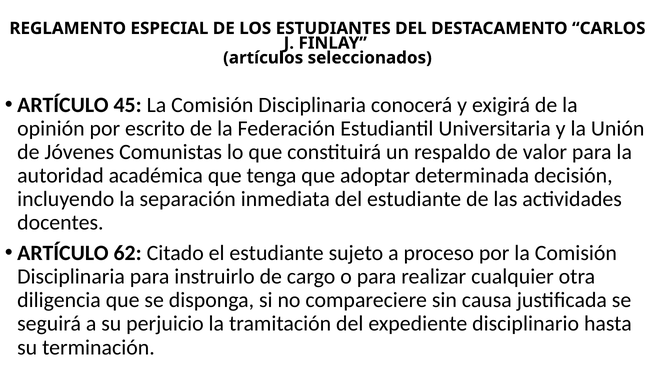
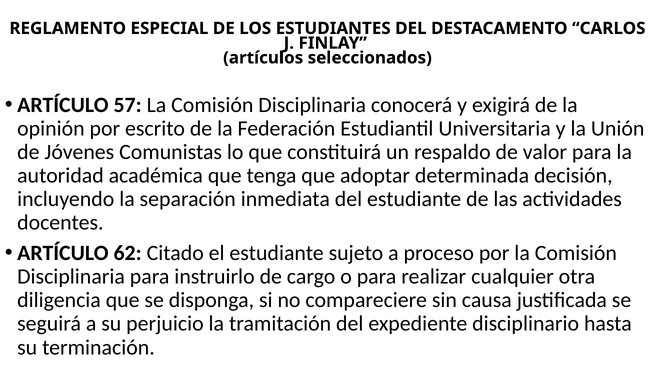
45: 45 -> 57
